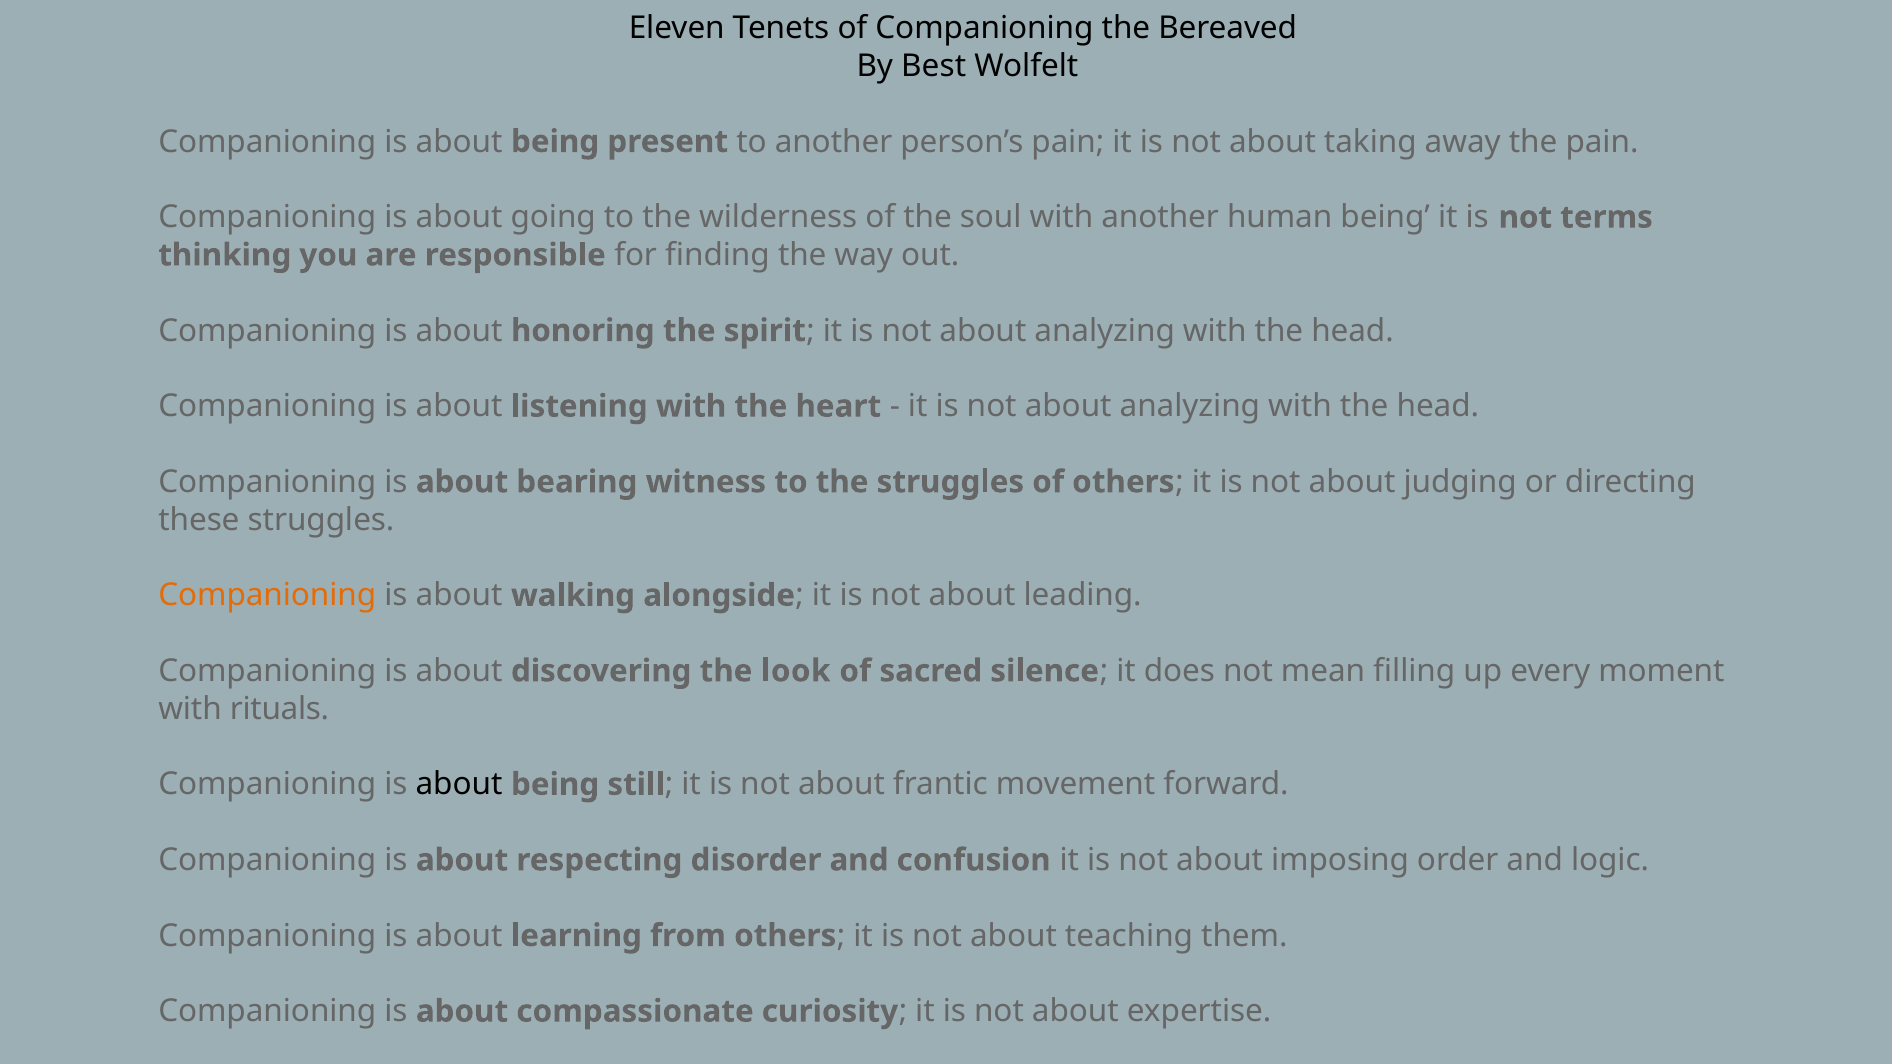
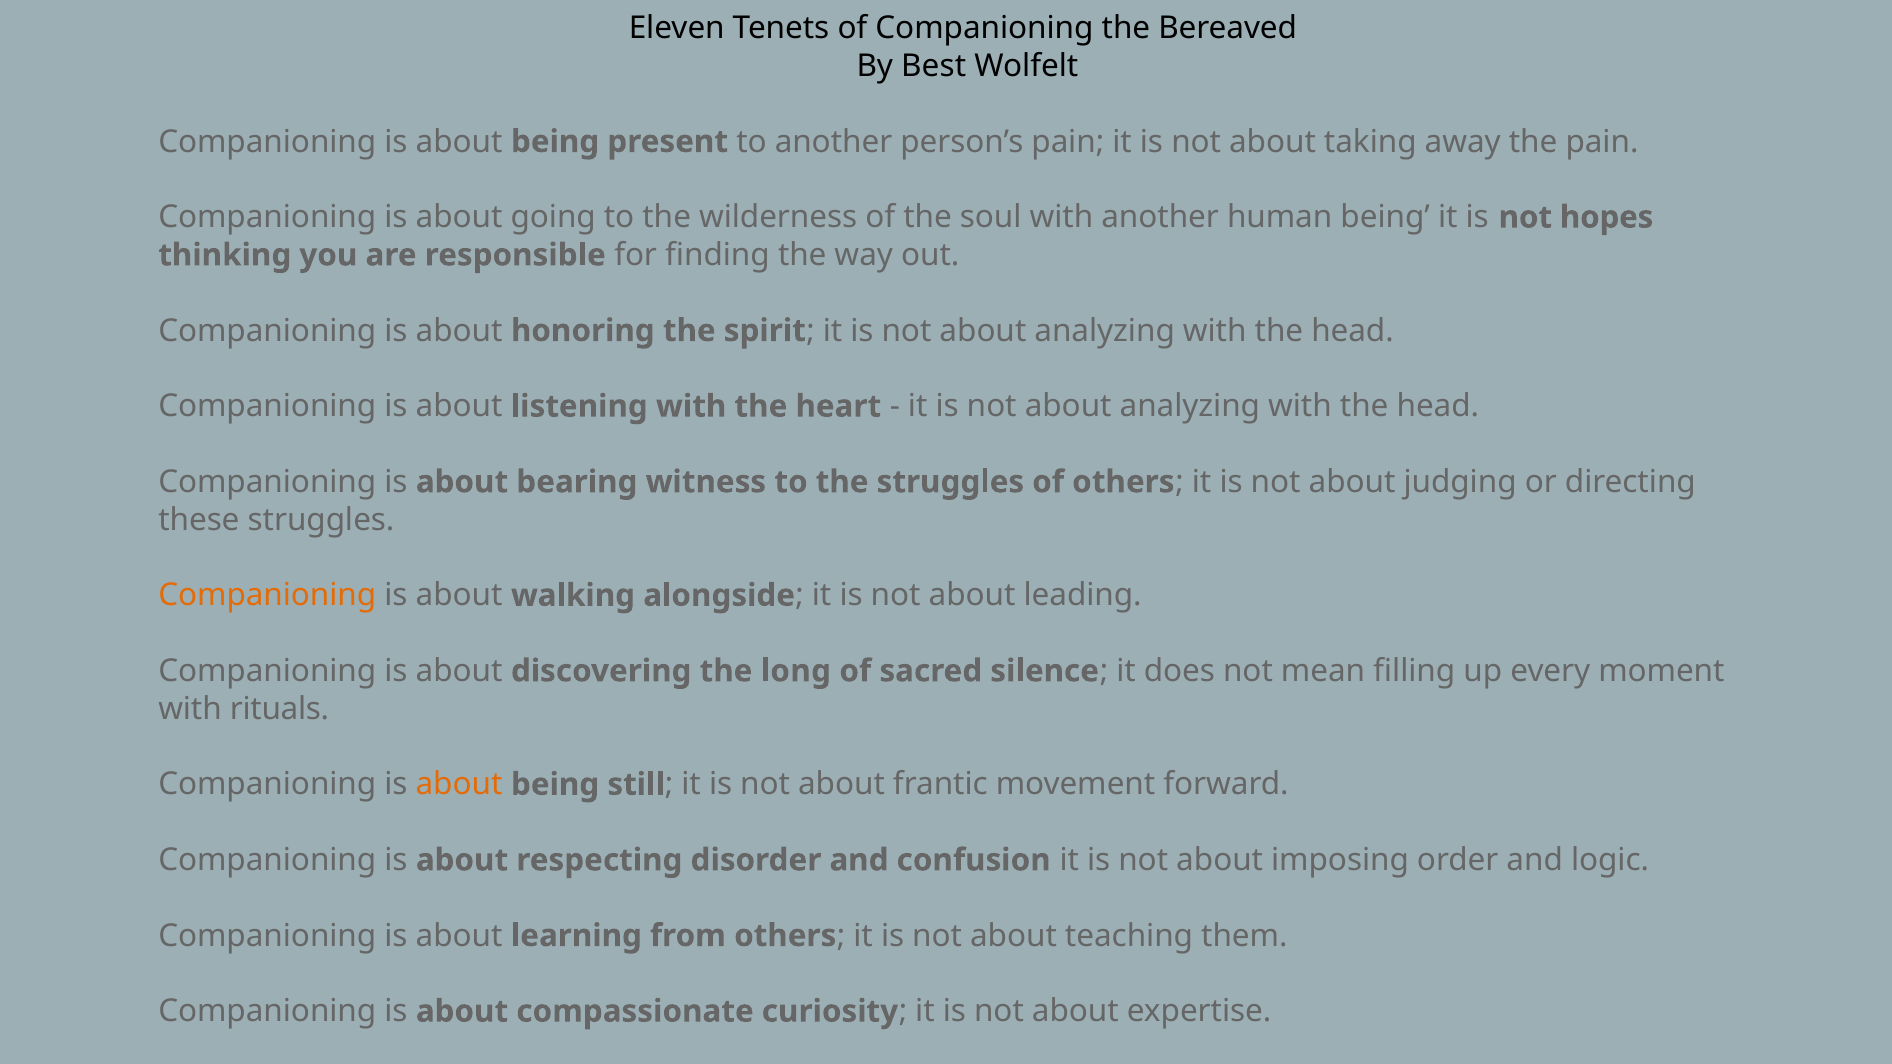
terms: terms -> hopes
look: look -> long
about at (459, 785) colour: black -> orange
